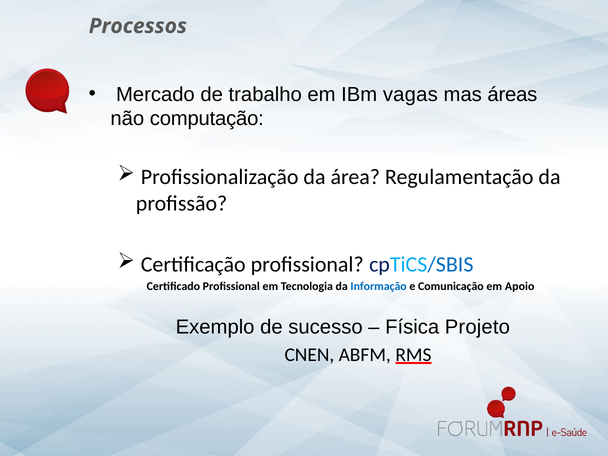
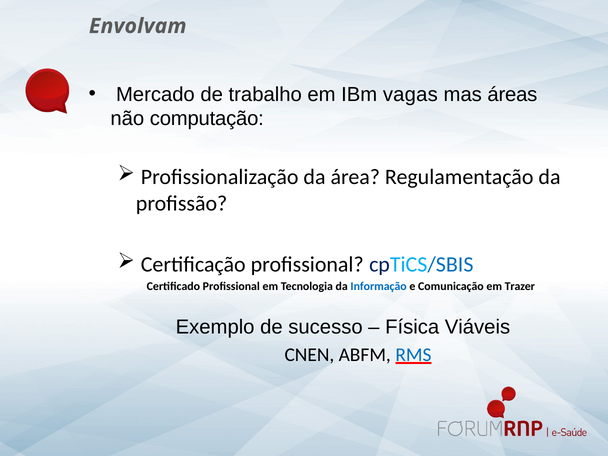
Processos: Processos -> Envolvam
Apoio: Apoio -> Trazer
Projeto: Projeto -> Viáveis
RMS colour: black -> blue
